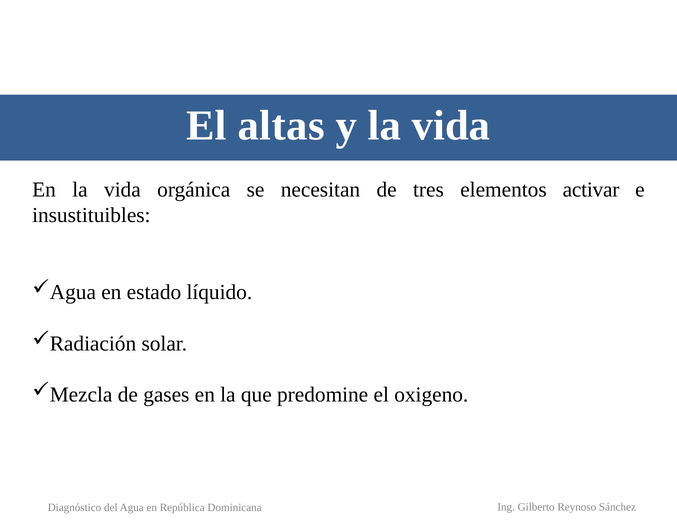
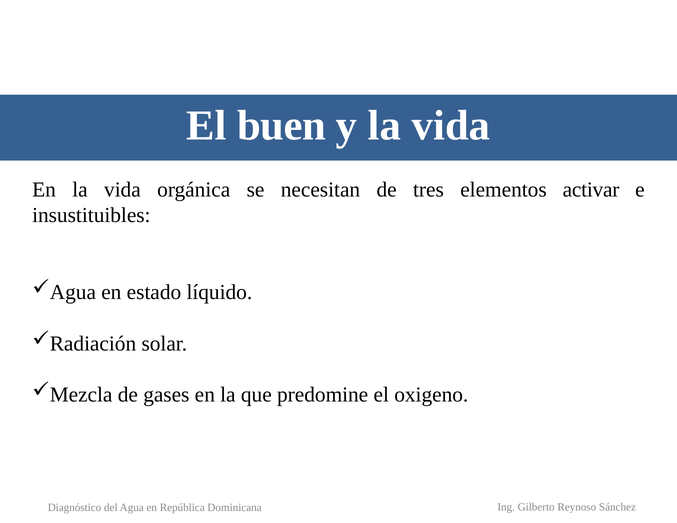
altas: altas -> buen
